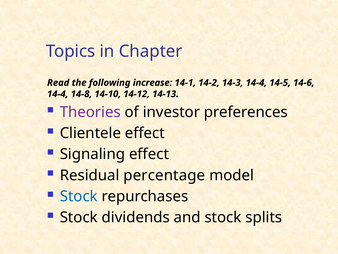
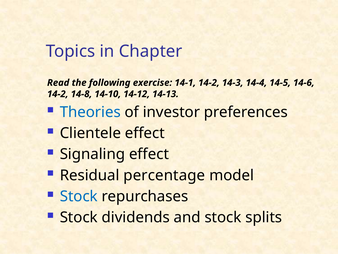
increase: increase -> exercise
14-4 at (58, 94): 14-4 -> 14-2
Theories colour: purple -> blue
